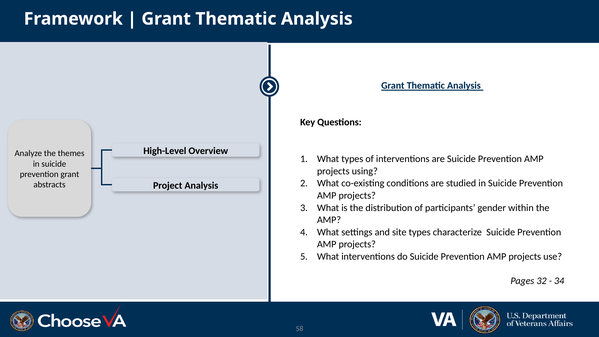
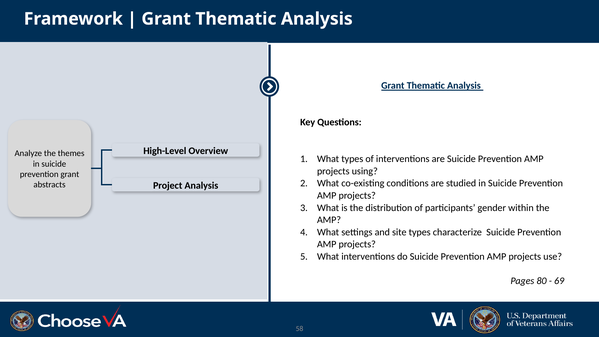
32: 32 -> 80
34: 34 -> 69
